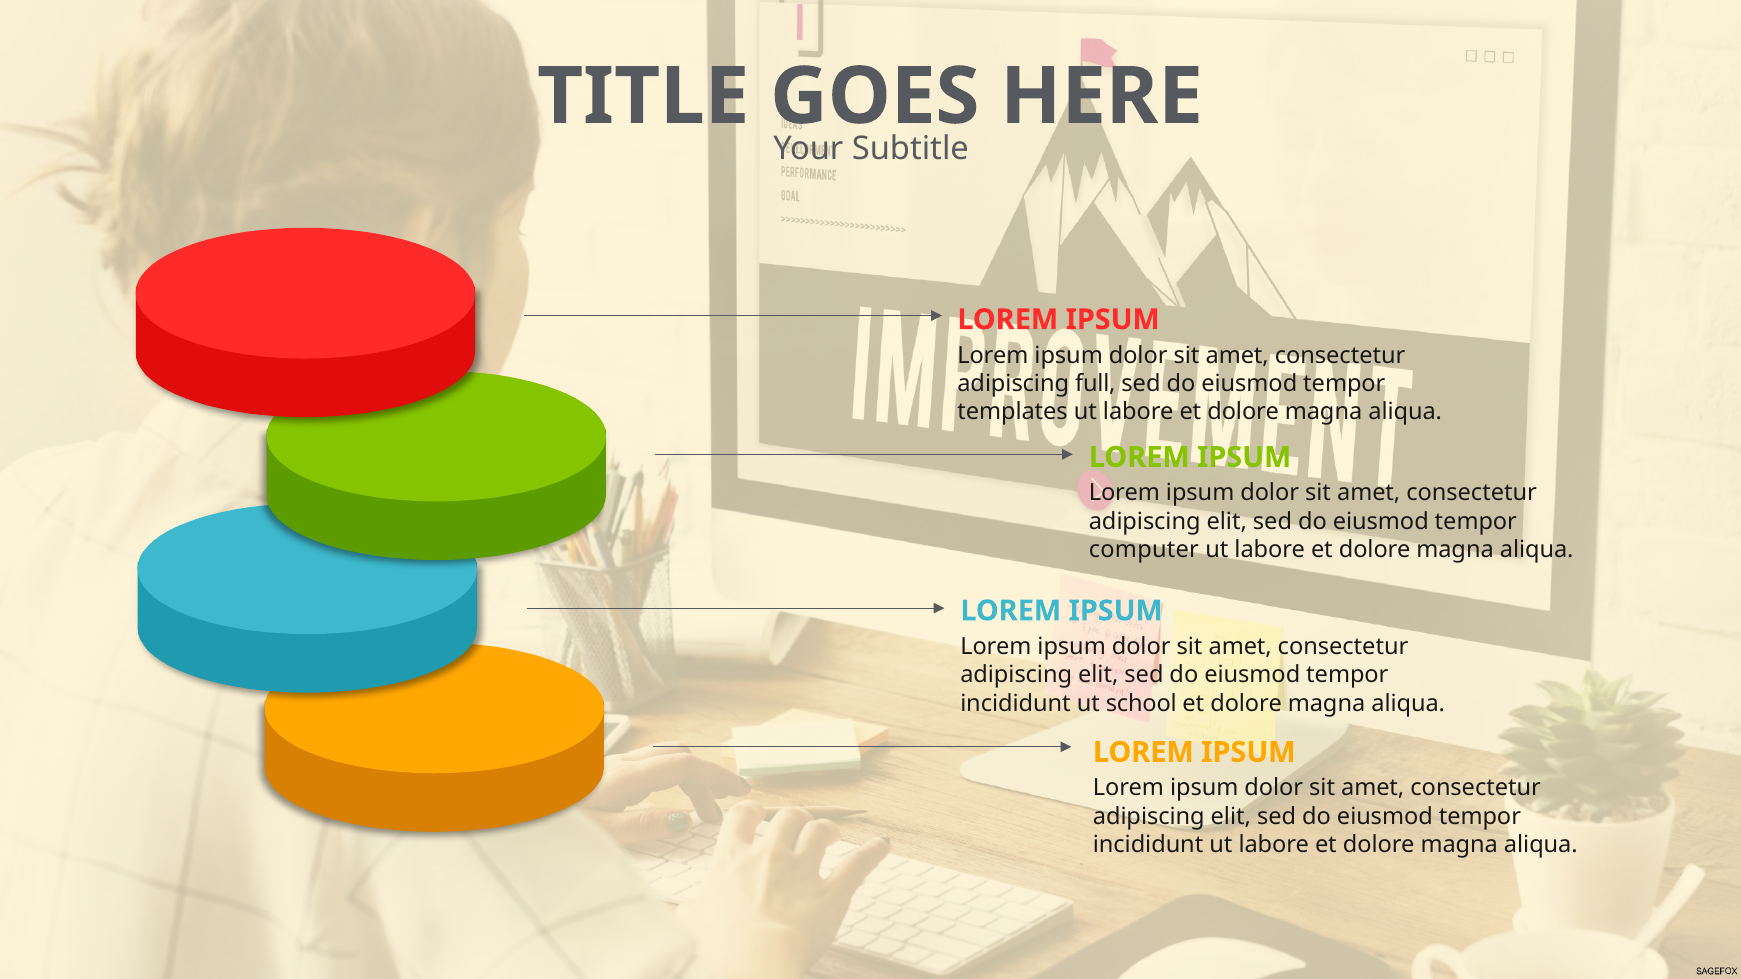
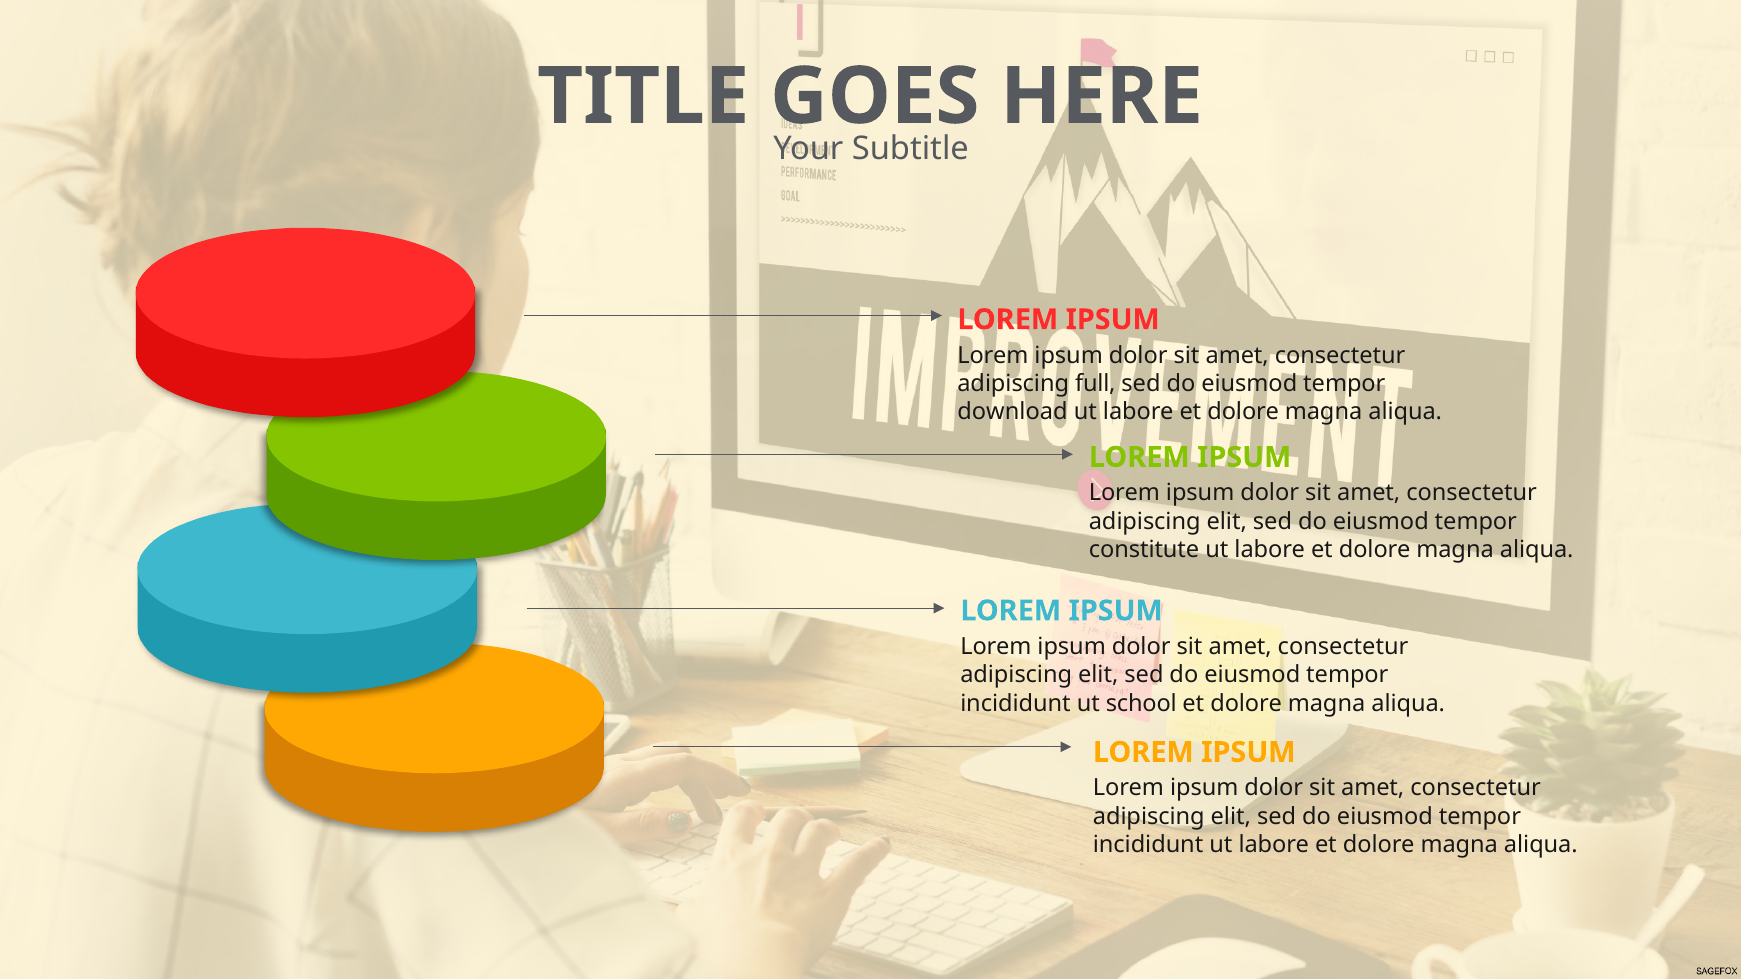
templates: templates -> download
computer: computer -> constitute
